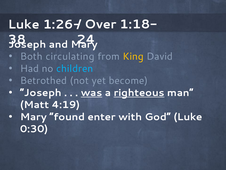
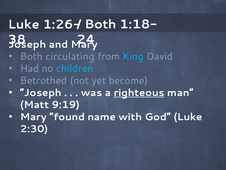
Over at (100, 24): Over -> Both
King colour: yellow -> light blue
was underline: present -> none
4:19: 4:19 -> 9:19
enter: enter -> name
0:30: 0:30 -> 2:30
